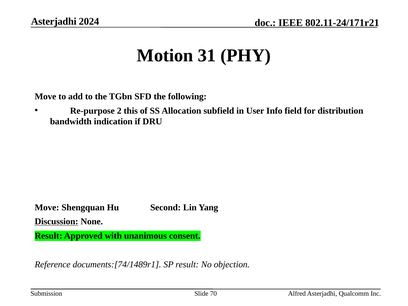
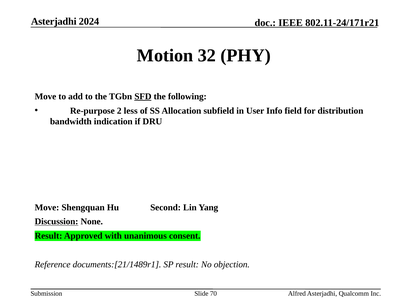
31: 31 -> 32
SFD underline: none -> present
this: this -> less
documents:[74/1489r1: documents:[74/1489r1 -> documents:[21/1489r1
